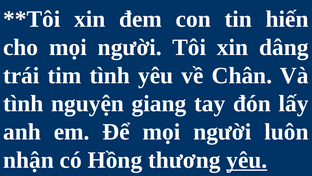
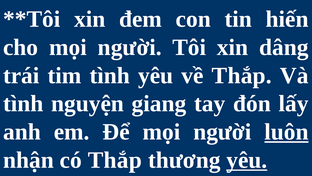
về Chân: Chân -> Thắp
luôn underline: none -> present
có Hồng: Hồng -> Thắp
